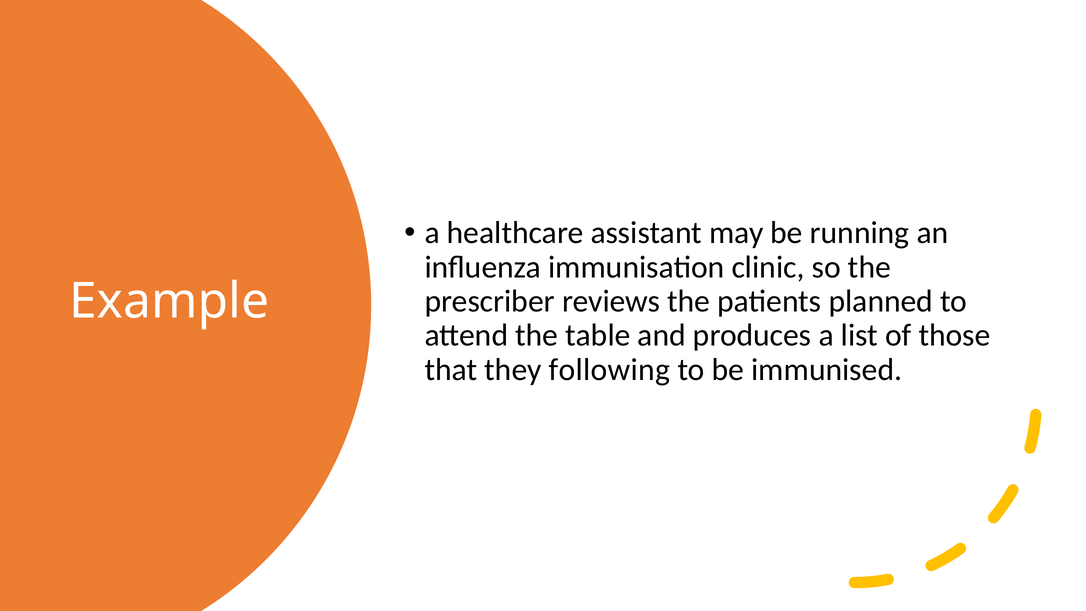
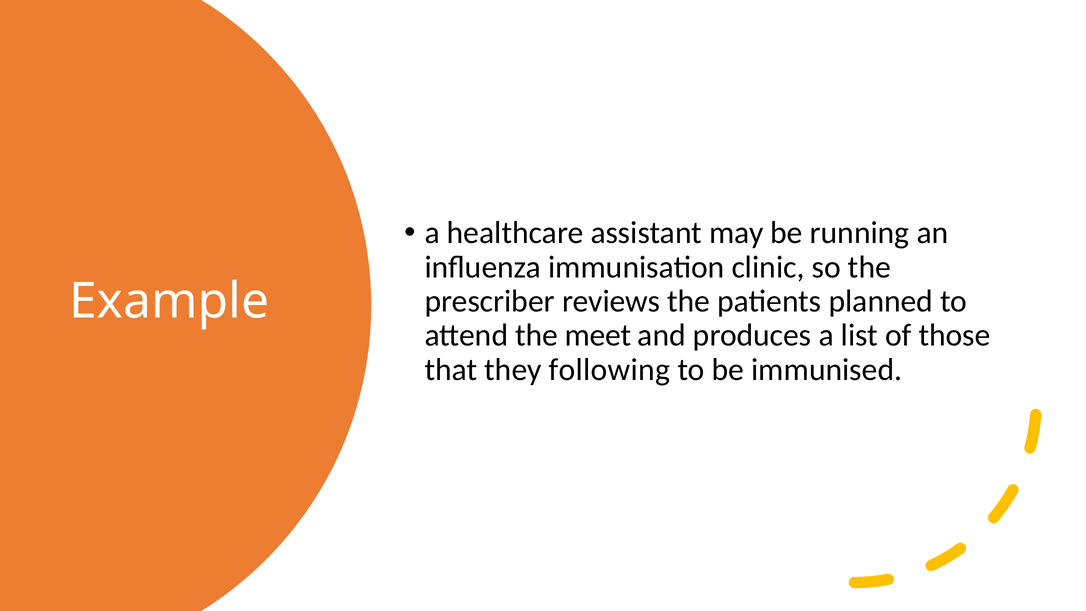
table: table -> meet
